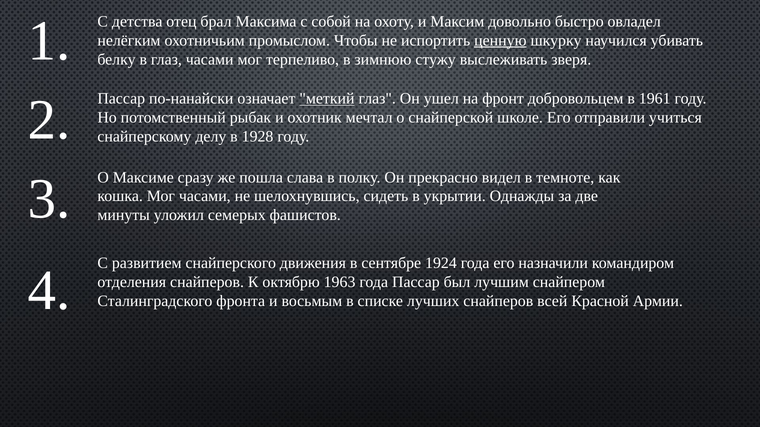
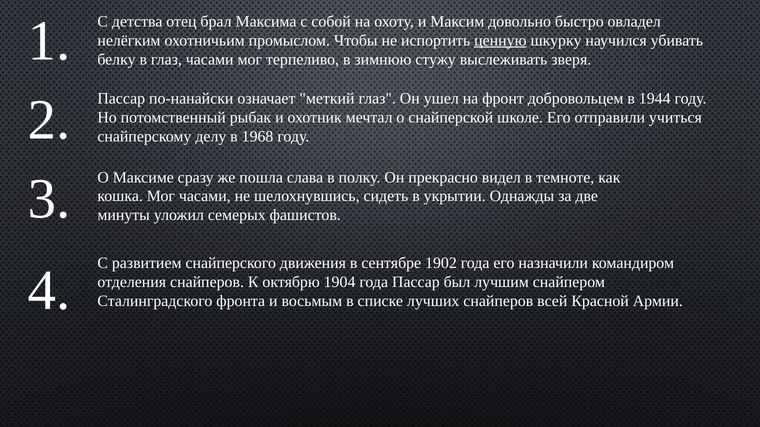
меткий underline: present -> none
1961: 1961 -> 1944
1928: 1928 -> 1968
1924: 1924 -> 1902
1963: 1963 -> 1904
